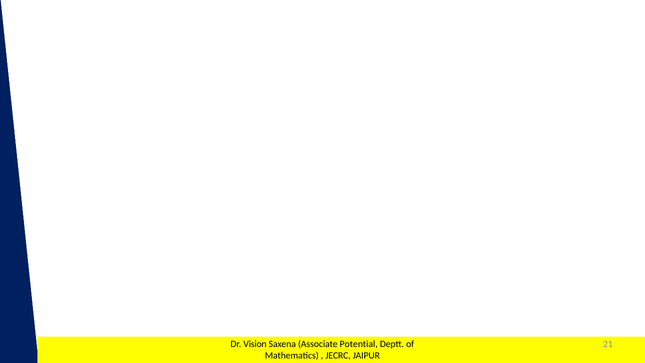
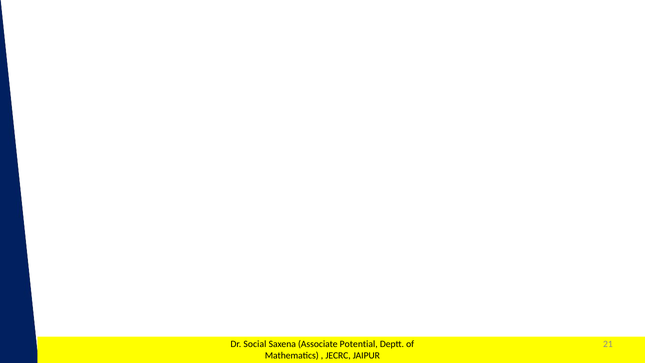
Vision: Vision -> Social
